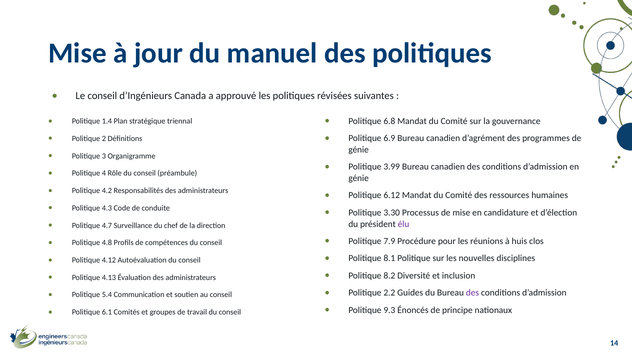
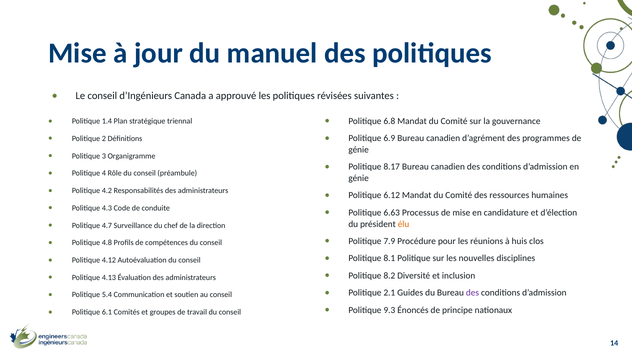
3.99: 3.99 -> 8.17
3.30: 3.30 -> 6.63
élu colour: purple -> orange
2.2: 2.2 -> 2.1
